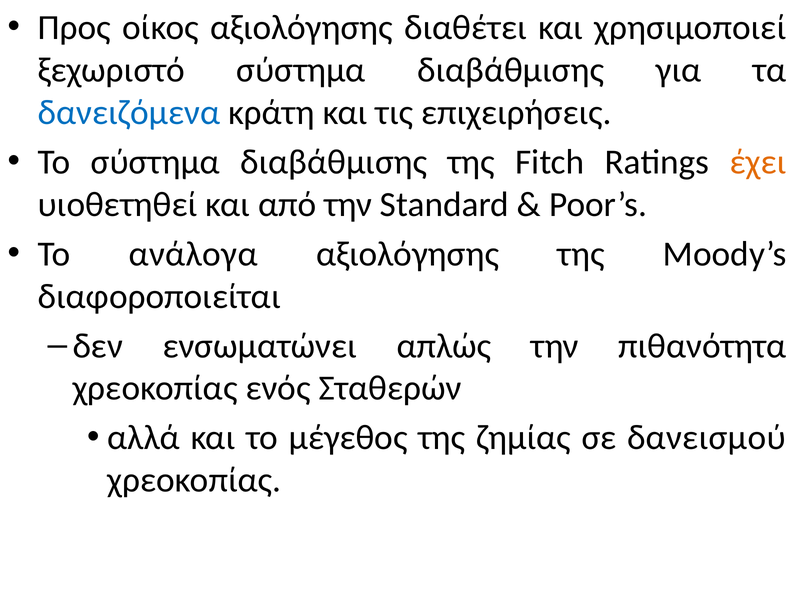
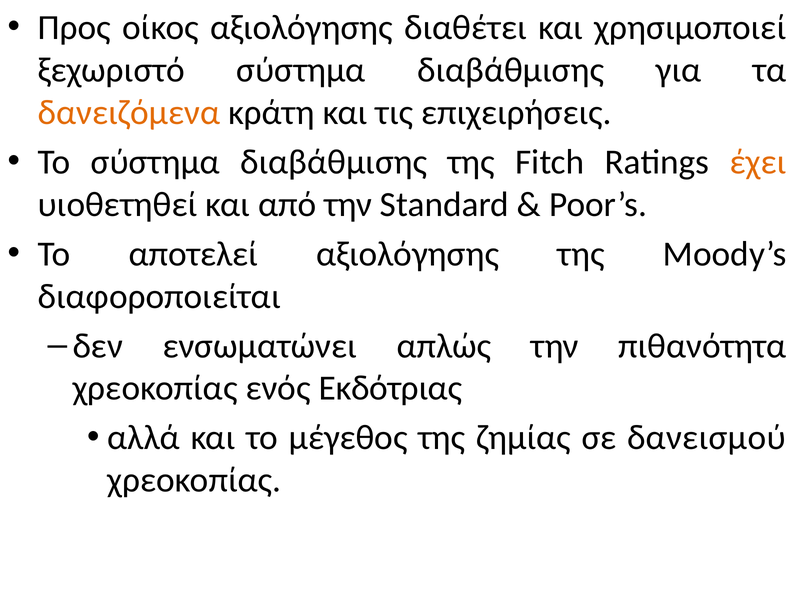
δανειζόμενα colour: blue -> orange
ανάλογα: ανάλογα -> αποτελεί
Σταθερών: Σταθερών -> Εκδότριας
